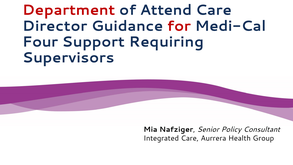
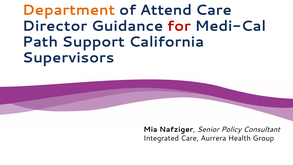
Department colour: red -> orange
Four: Four -> Path
Requiring: Requiring -> California
